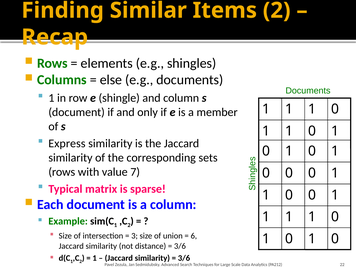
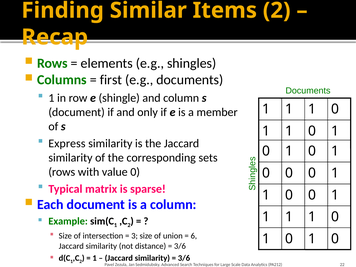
else: else -> first
value 7: 7 -> 0
